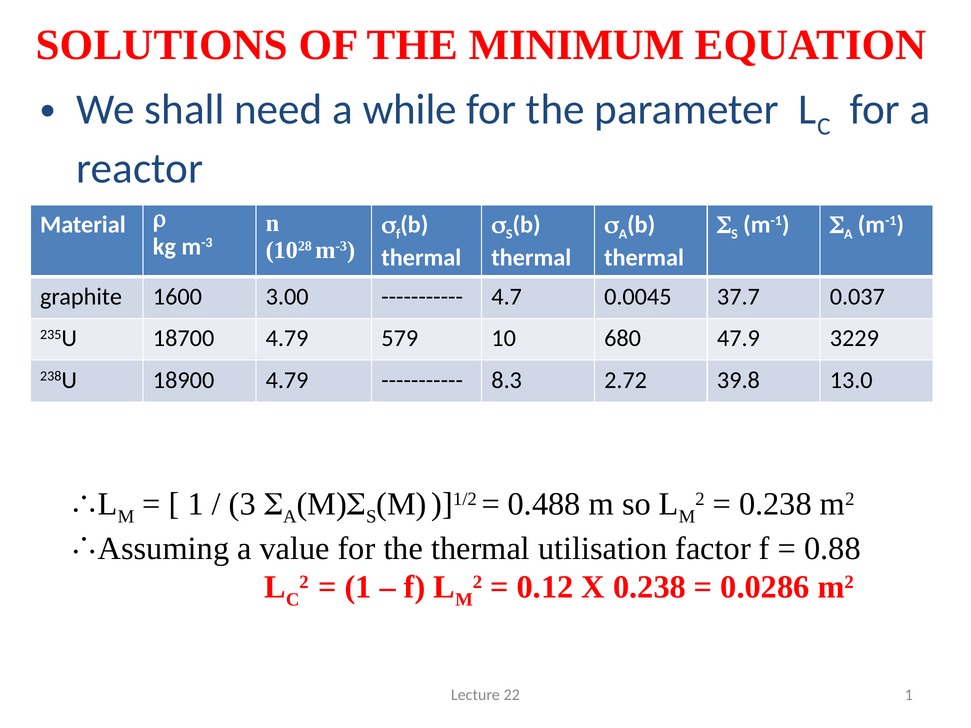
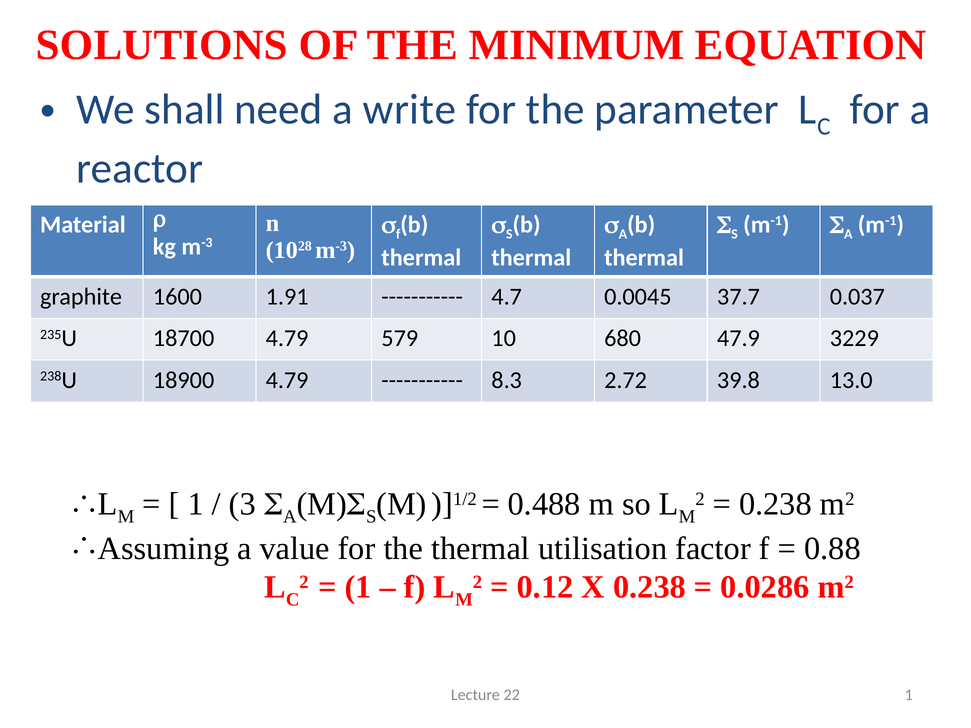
while: while -> write
3.00: 3.00 -> 1.91
